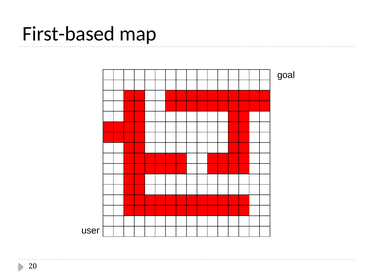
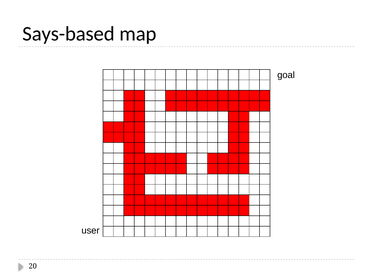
First-based: First-based -> Says-based
